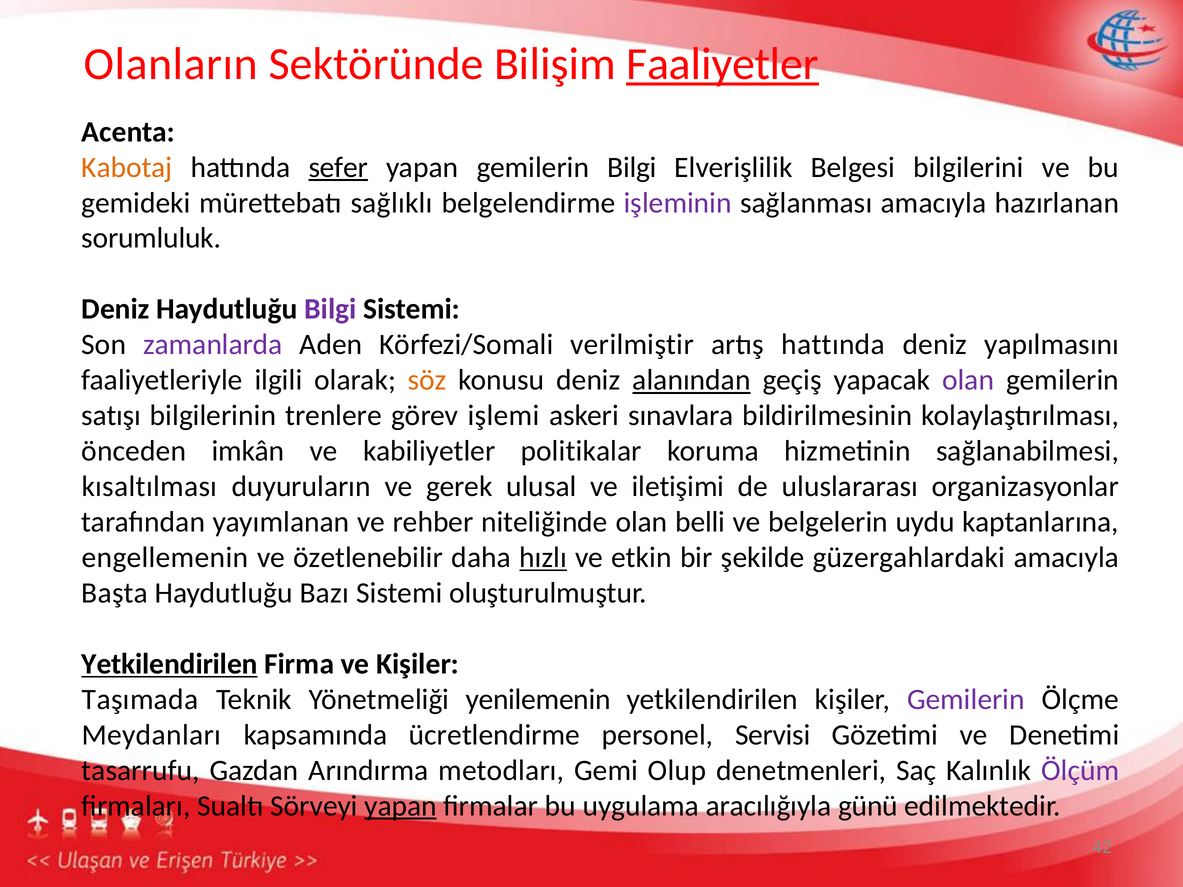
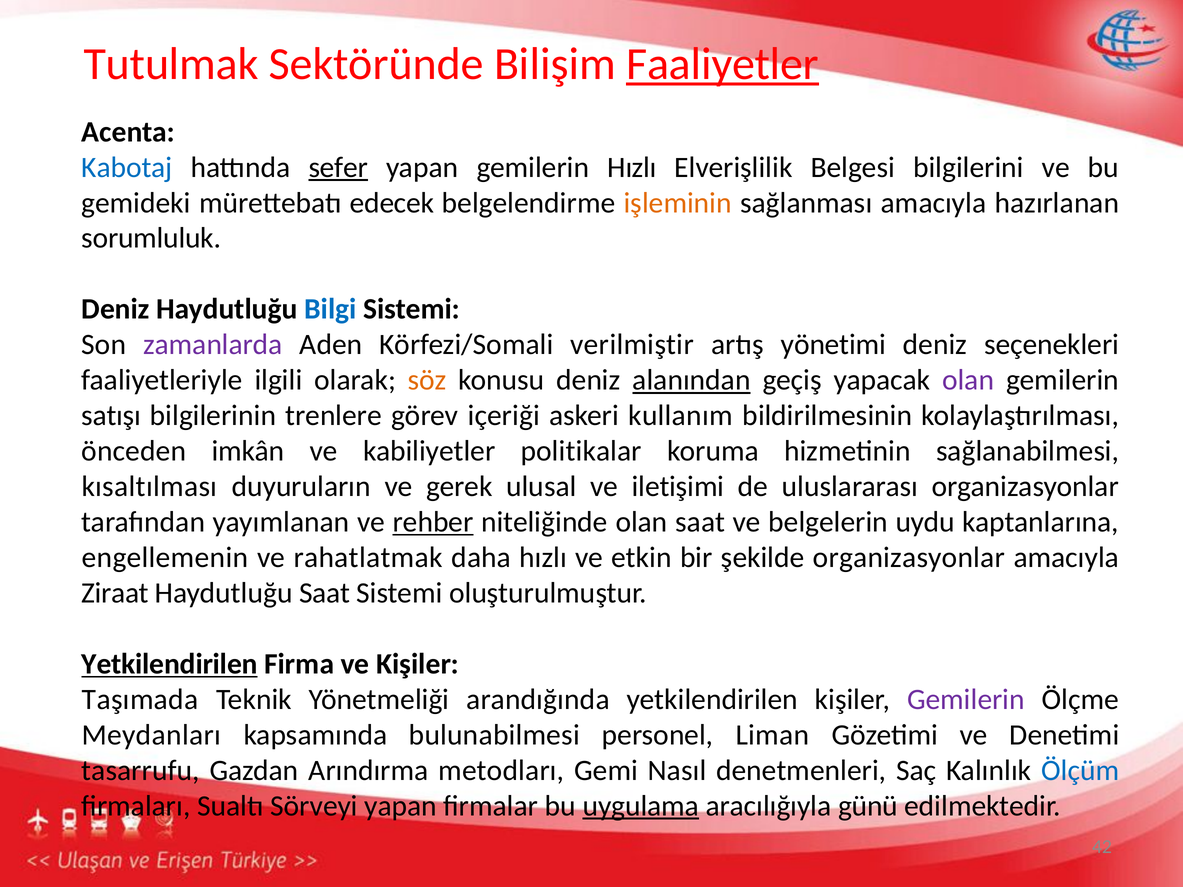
Olanların: Olanların -> Tutulmak
Kabotaj colour: orange -> blue
gemilerin Bilgi: Bilgi -> Hızlı
sağlıklı: sağlıklı -> edecek
işleminin colour: purple -> orange
Bilgi at (330, 309) colour: purple -> blue
artış hattında: hattında -> yönetimi
yapılmasını: yapılmasını -> seçenekleri
işlemi: işlemi -> içeriği
sınavlara: sınavlara -> kullanım
rehber underline: none -> present
olan belli: belli -> saat
özetlenebilir: özetlenebilir -> rahatlatmak
hızlı at (543, 558) underline: present -> none
şekilde güzergahlardaki: güzergahlardaki -> organizasyonlar
Başta: Başta -> Ziraat
Haydutluğu Bazı: Bazı -> Saat
yenilemenin: yenilemenin -> arandığında
ücretlendirme: ücretlendirme -> bulunabilmesi
Servisi: Servisi -> Liman
Olup: Olup -> Nasıl
Ölçüm colour: purple -> blue
yapan at (401, 806) underline: present -> none
uygulama underline: none -> present
